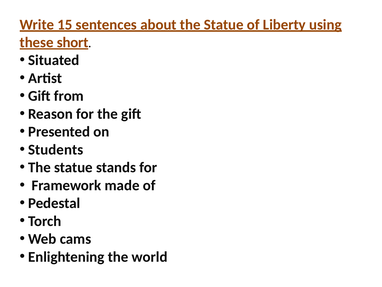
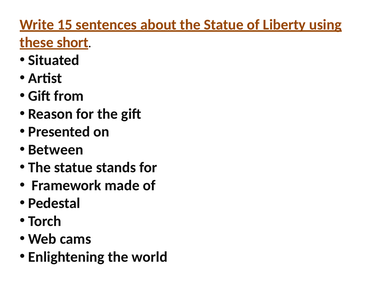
Students: Students -> Between
